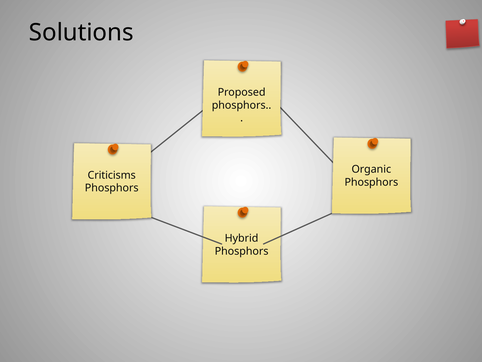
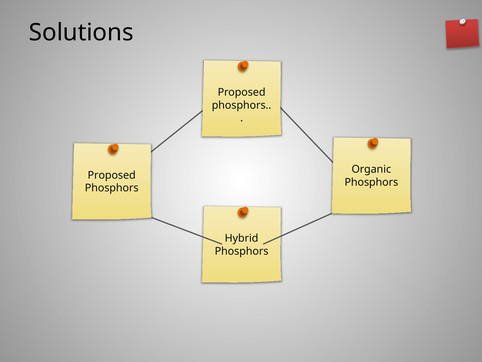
Criticisms at (112, 175): Criticisms -> Proposed
